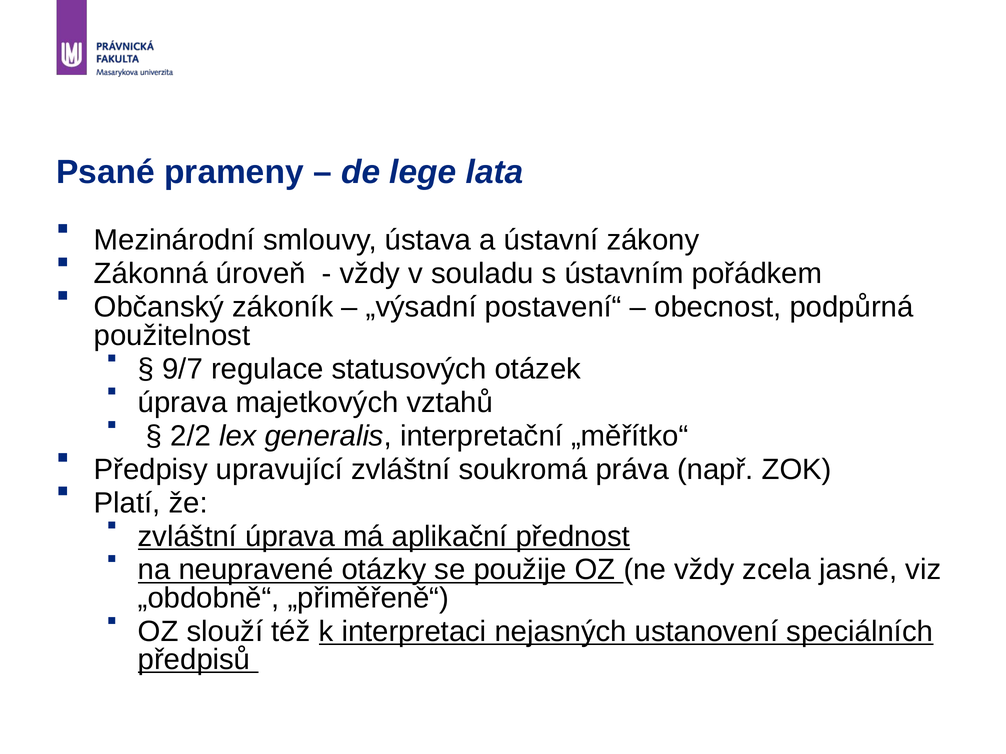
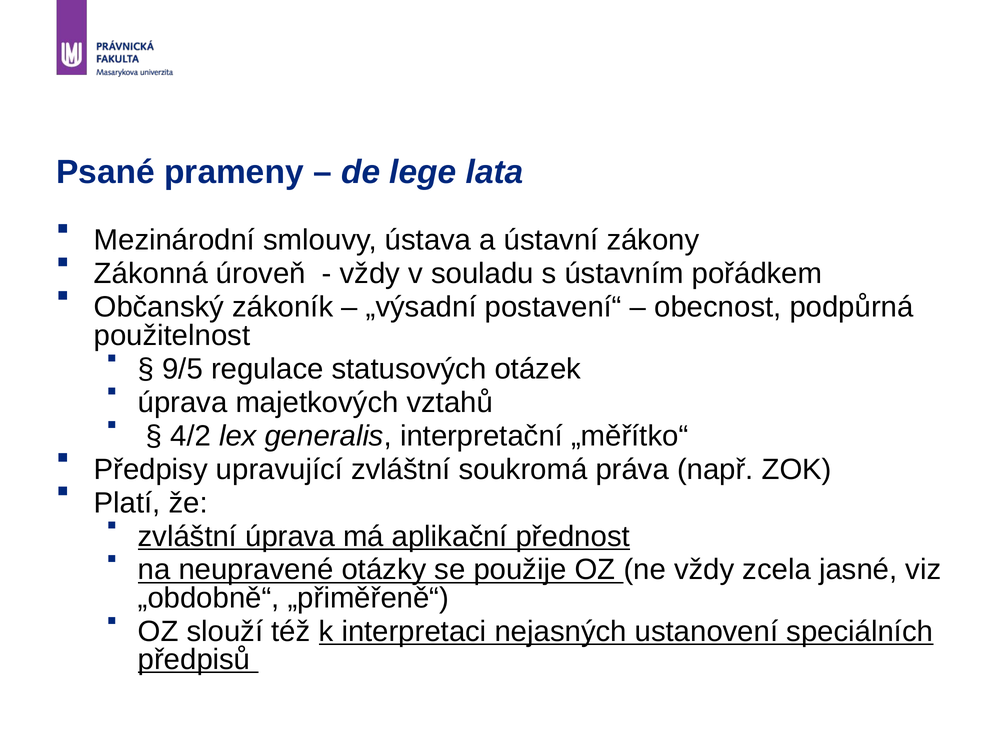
9/7: 9/7 -> 9/5
2/2: 2/2 -> 4/2
